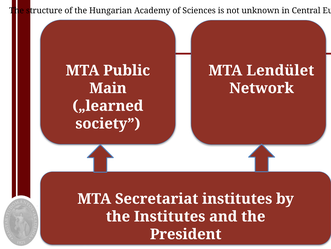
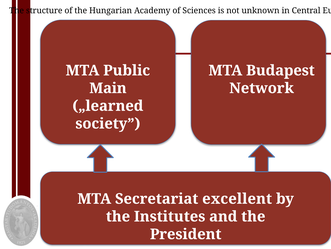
Lendület: Lendület -> Budapest
Secretariat institutes: institutes -> excellent
